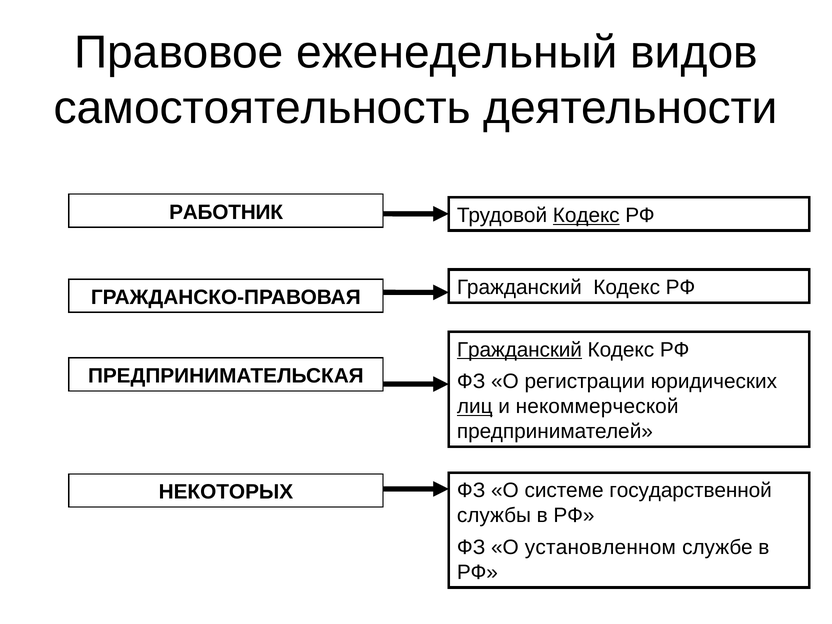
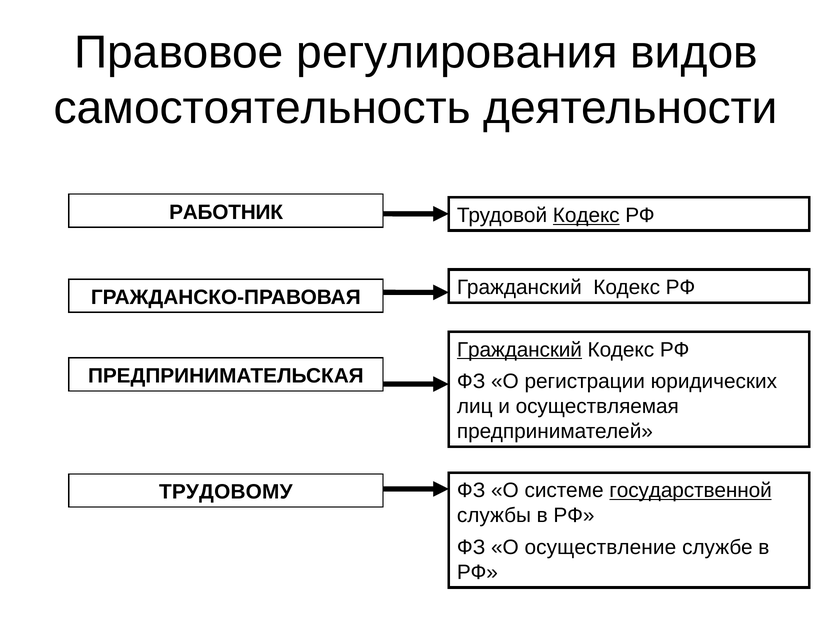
еженедельный: еженедельный -> регулирования
лиц underline: present -> none
некоммерческой: некоммерческой -> осуществляемая
государственной underline: none -> present
НЕКОТОРЫХ: НЕКОТОРЫХ -> ТРУДОВОМУ
установленном: установленном -> осуществление
